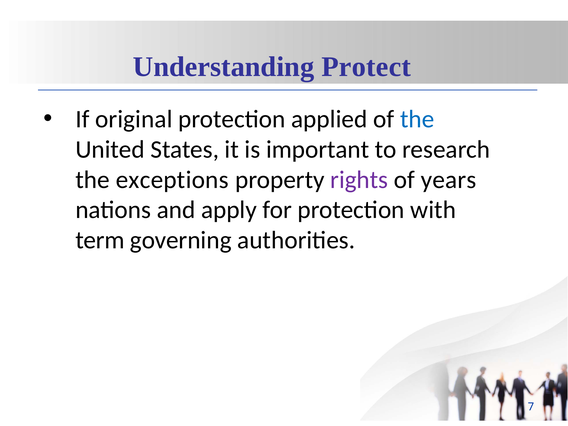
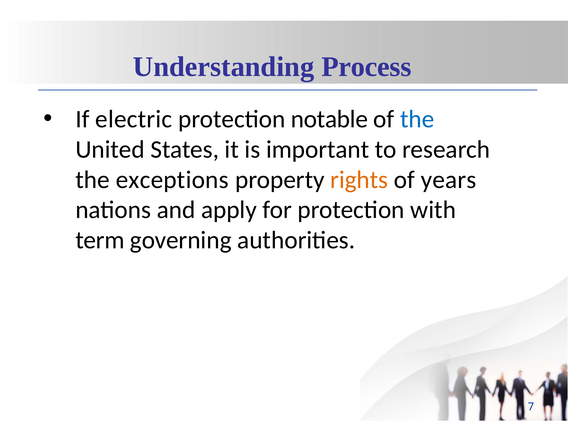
Protect: Protect -> Process
original: original -> electric
applied: applied -> notable
rights colour: purple -> orange
